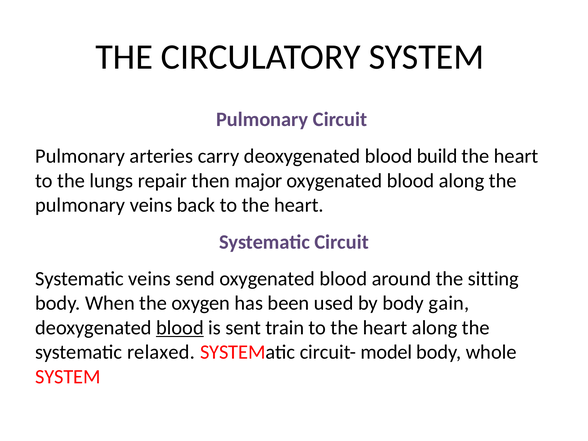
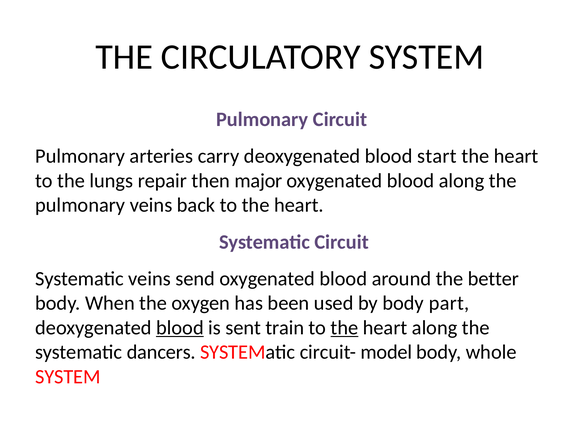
build: build -> start
sitting: sitting -> better
gain: gain -> part
the at (344, 328) underline: none -> present
relaxed: relaxed -> dancers
